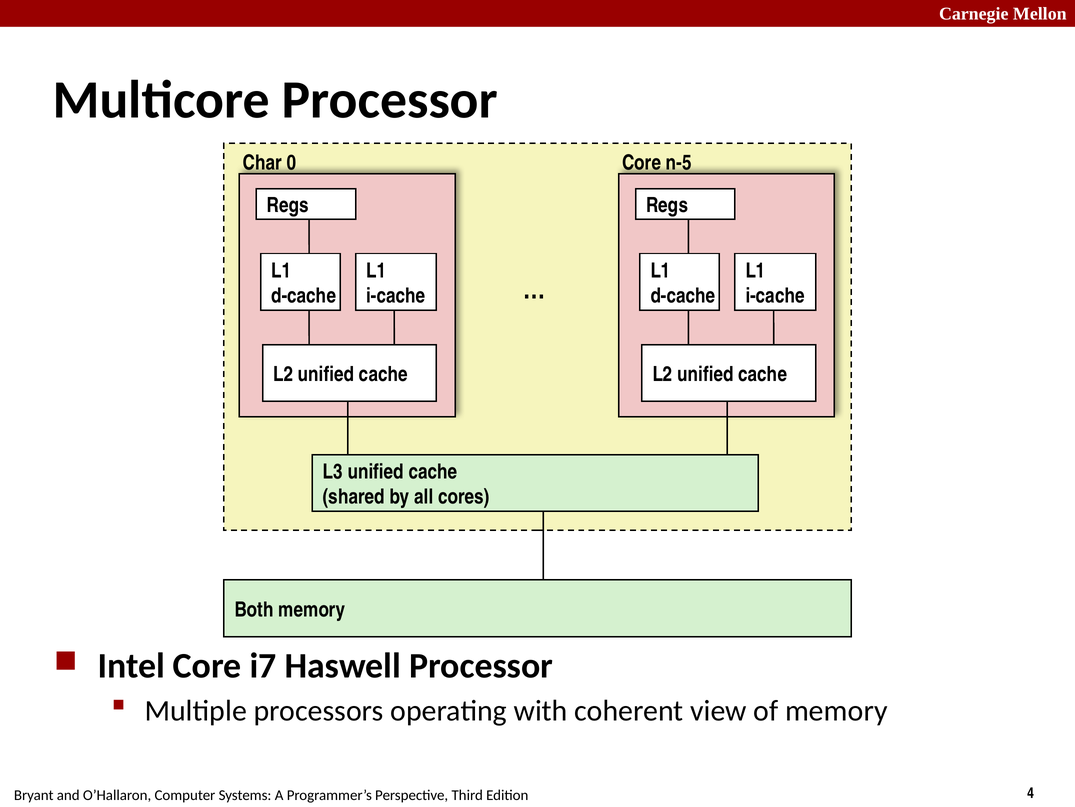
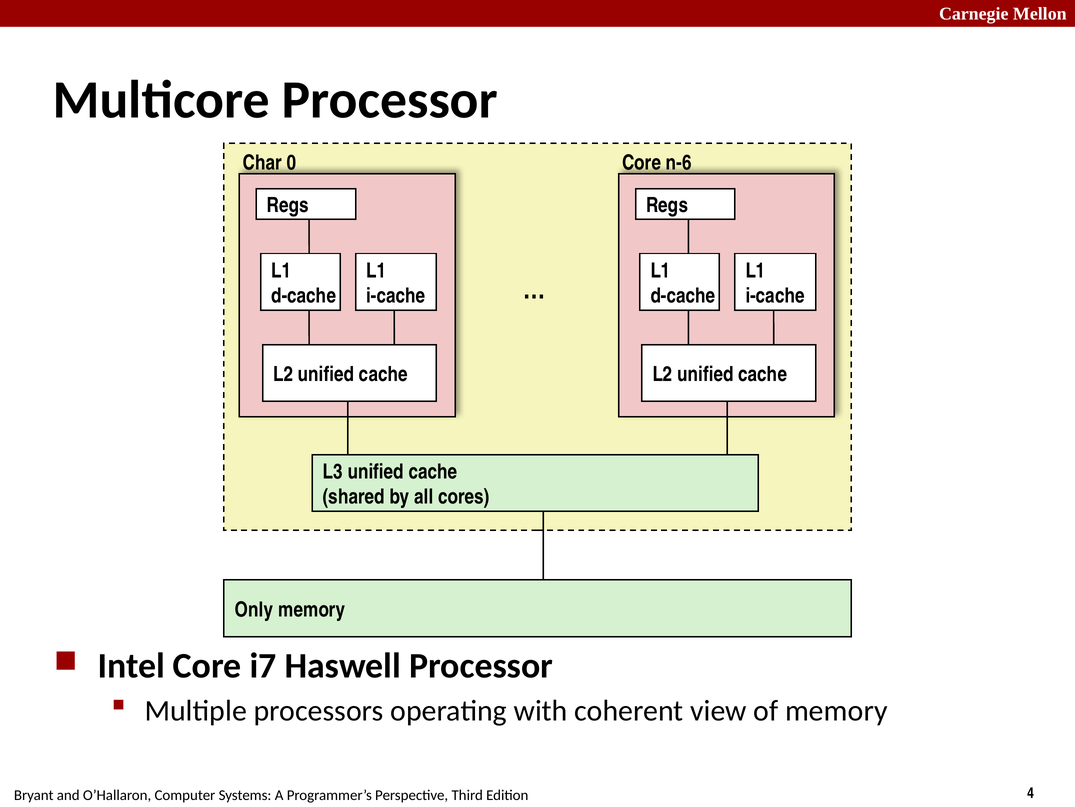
n-5: n-5 -> n-6
Both: Both -> Only
